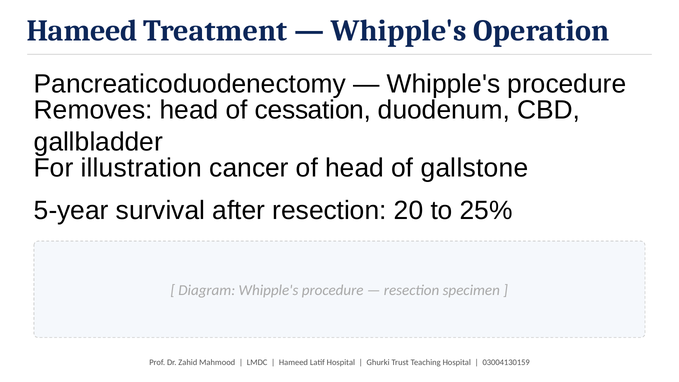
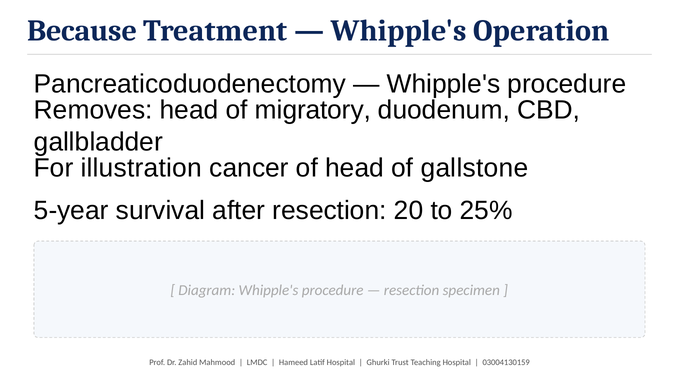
Hameed at (82, 31): Hameed -> Because
cessation: cessation -> migratory
